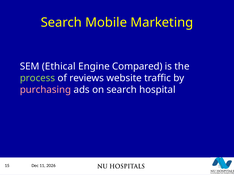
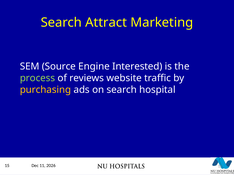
Mobile: Mobile -> Attract
Ethical: Ethical -> Source
Compared: Compared -> Interested
purchasing colour: pink -> yellow
